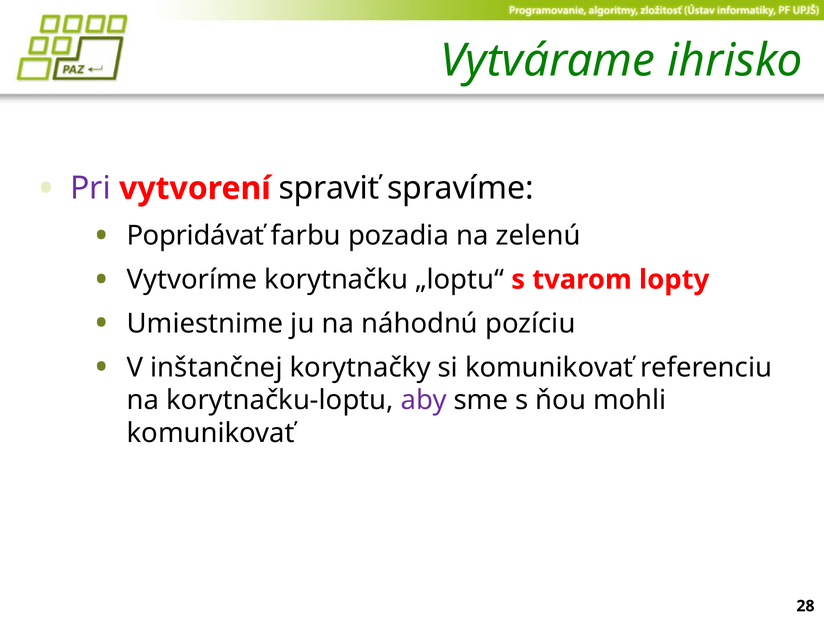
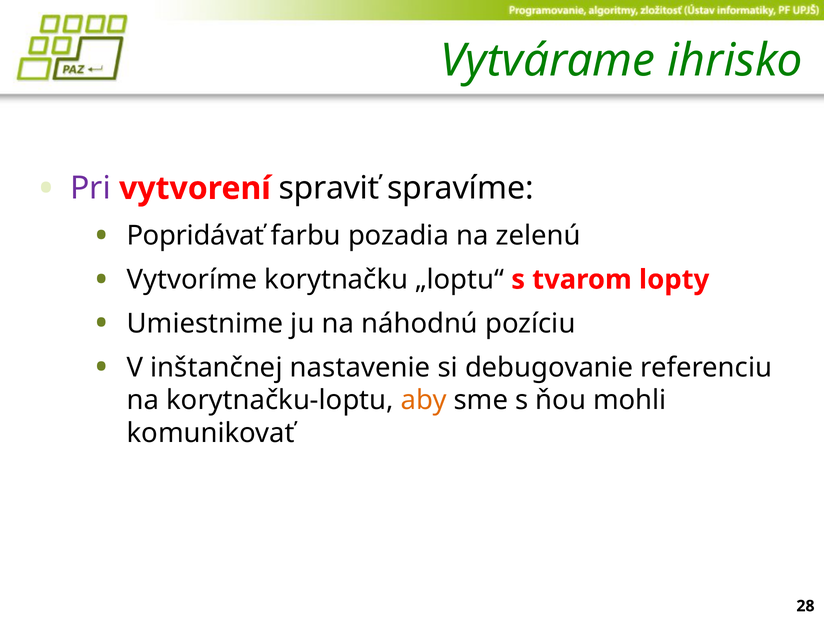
korytnačky: korytnačky -> nastavenie
si komunikovať: komunikovať -> debugovanie
aby colour: purple -> orange
